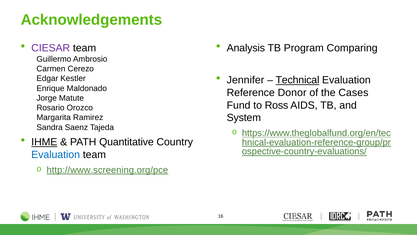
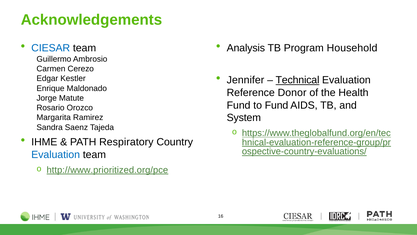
CIESAR colour: purple -> blue
Comparing: Comparing -> Household
Cases: Cases -> Health
to Ross: Ross -> Fund
IHME underline: present -> none
Quantitative: Quantitative -> Respiratory
http://www.screening.org/pce: http://www.screening.org/pce -> http://www.prioritized.org/pce
